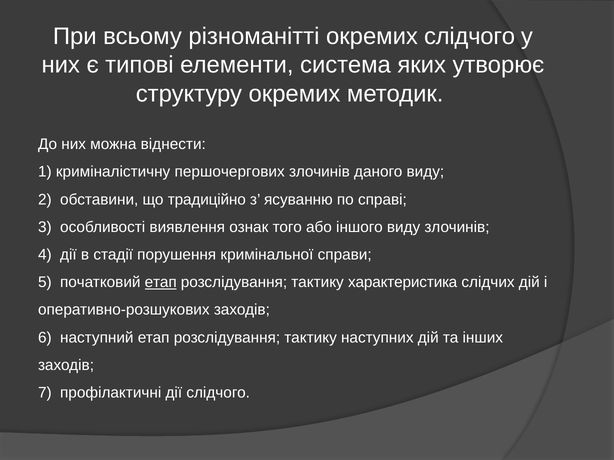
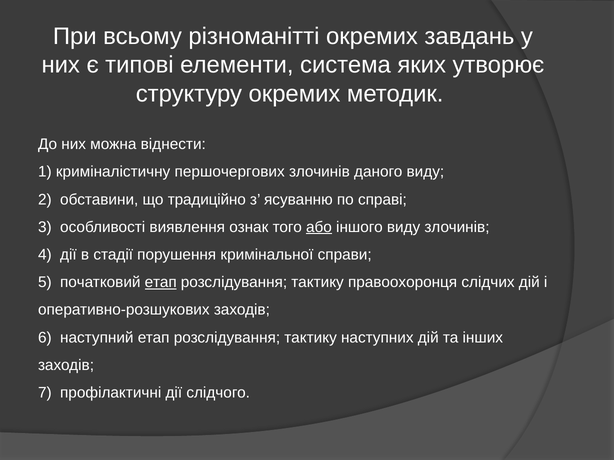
окремих слідчого: слідчого -> завдань
або underline: none -> present
характеристика: характеристика -> правоохоронця
